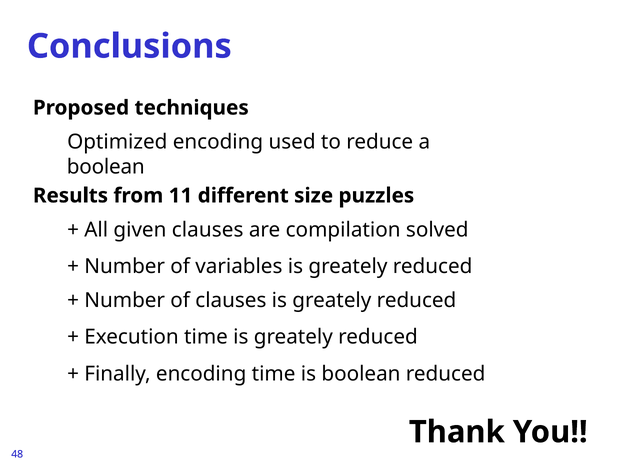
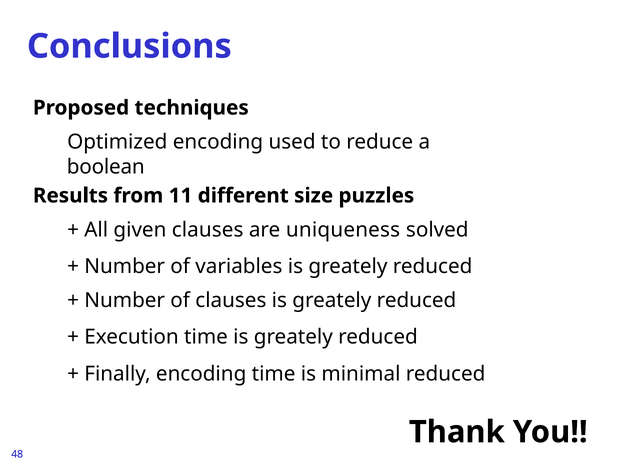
compilation: compilation -> uniqueness
is boolean: boolean -> minimal
